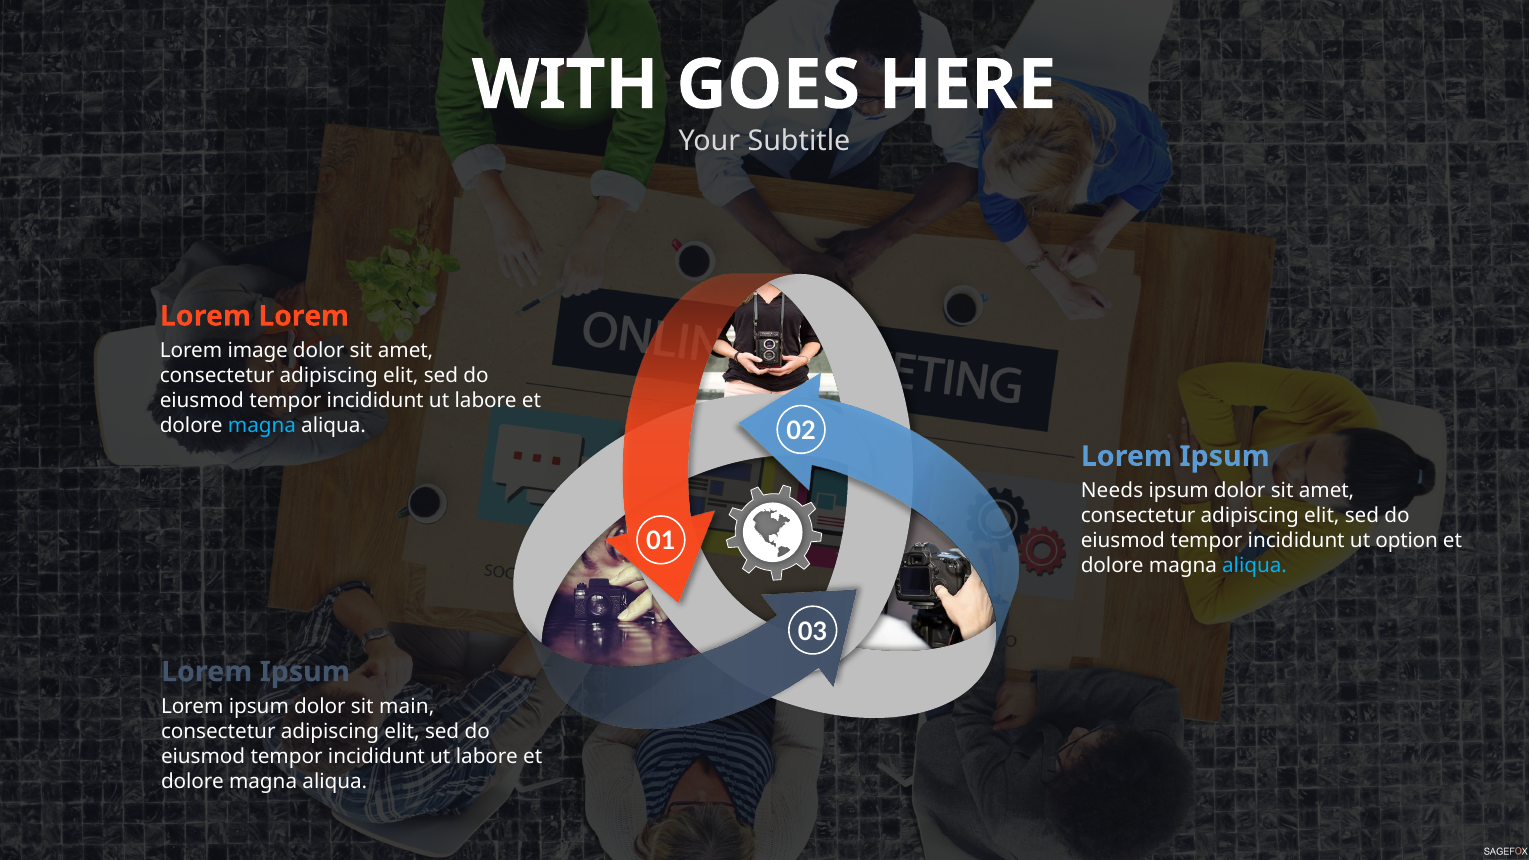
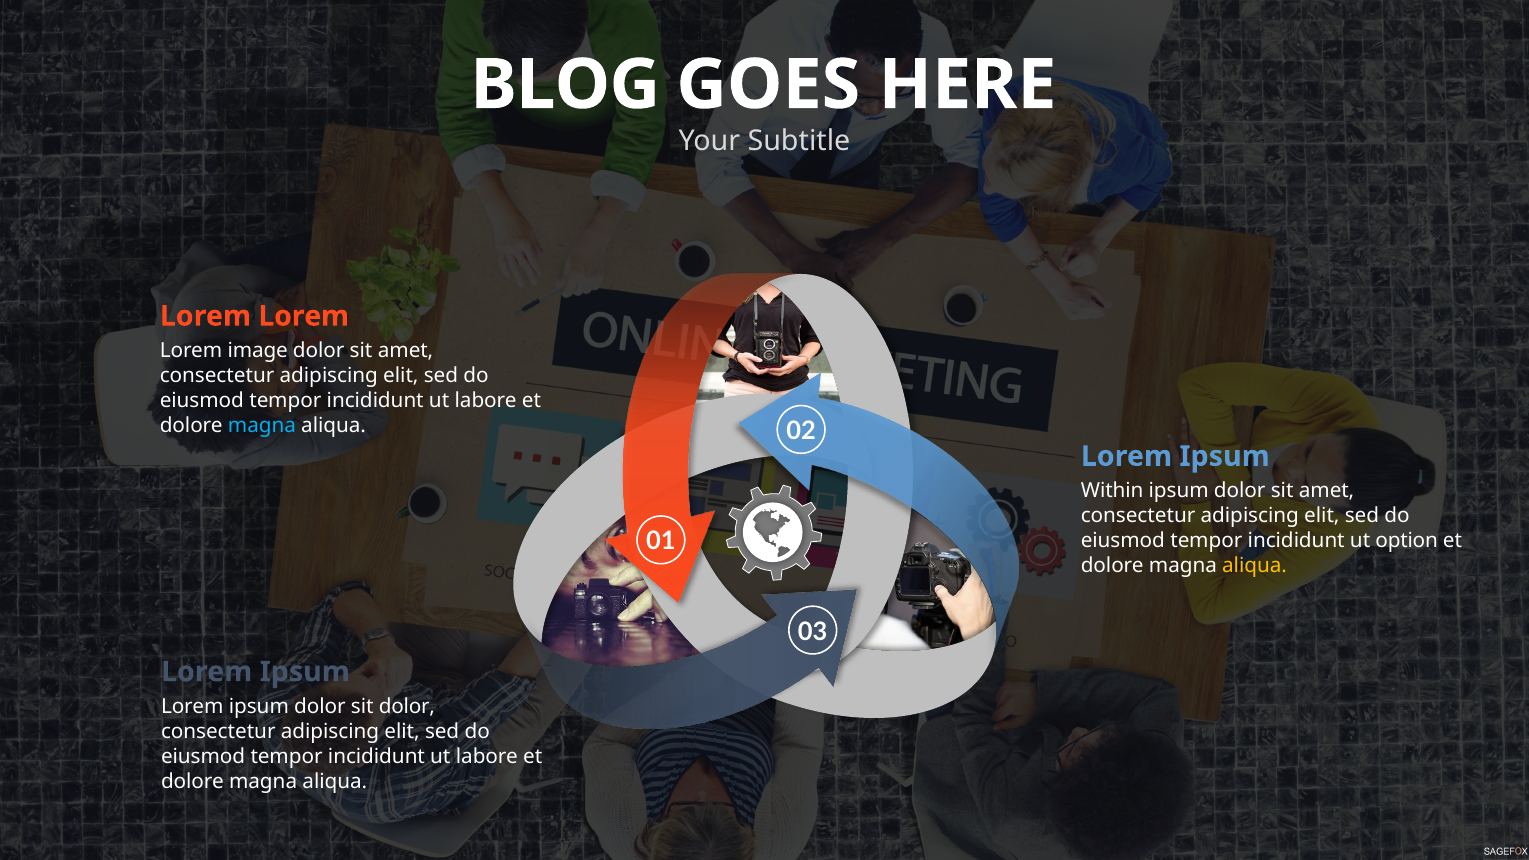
WITH: WITH -> BLOG
Needs: Needs -> Within
aliqua at (1255, 566) colour: light blue -> yellow
sit main: main -> dolor
